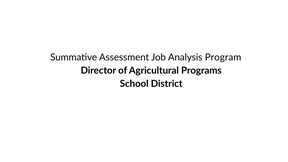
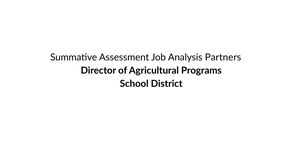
Program: Program -> Partners
